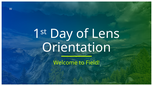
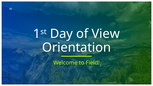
Lens: Lens -> View
